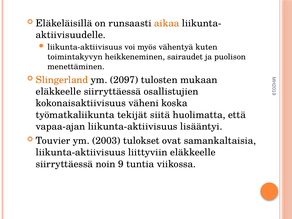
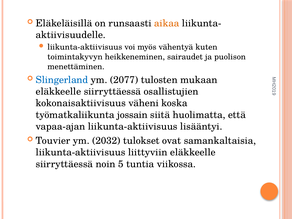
Slingerland colour: orange -> blue
2097: 2097 -> 2077
tekijät: tekijät -> jossain
2003: 2003 -> 2032
noin 9: 9 -> 5
